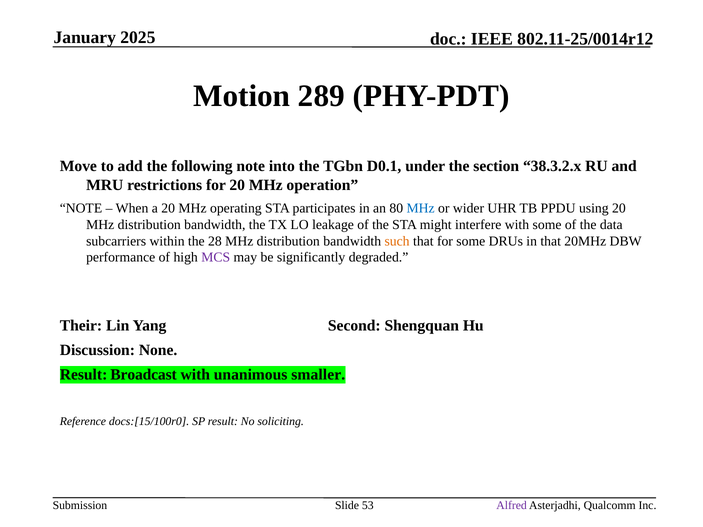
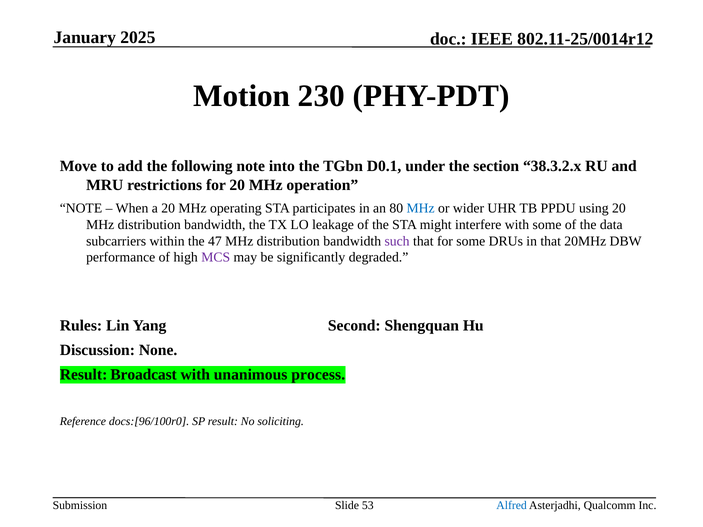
289: 289 -> 230
28: 28 -> 47
such colour: orange -> purple
Their: Their -> Rules
smaller: smaller -> process
docs:[15/100r0: docs:[15/100r0 -> docs:[96/100r0
Alfred colour: purple -> blue
